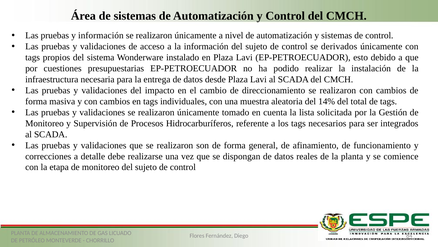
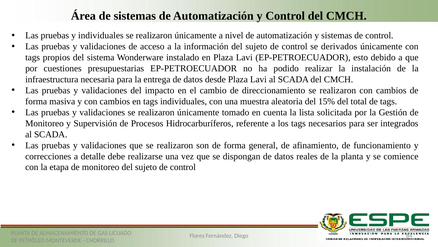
y información: información -> individuales
14%: 14% -> 15%
